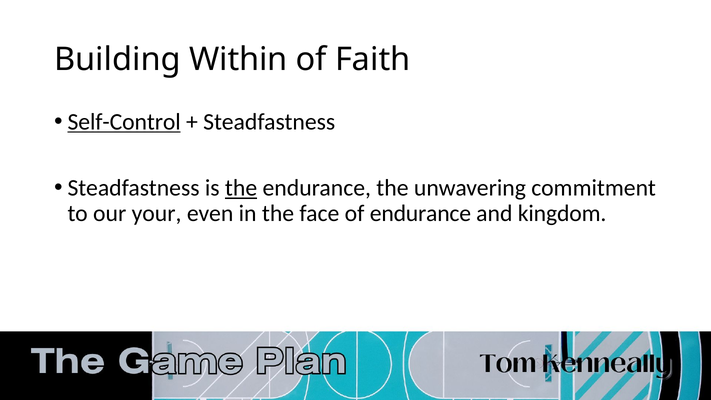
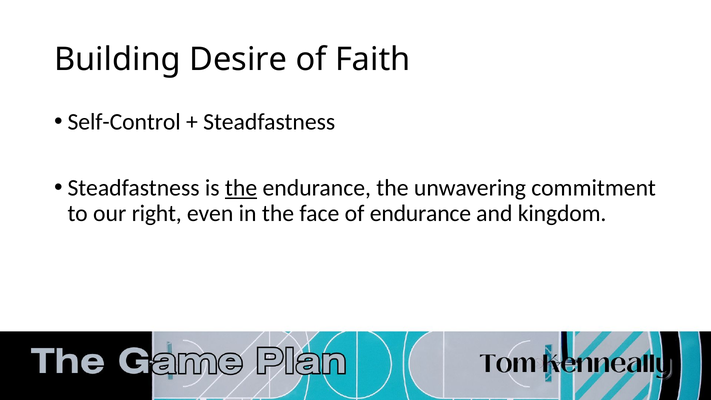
Within: Within -> Desire
Self-Control underline: present -> none
your: your -> right
